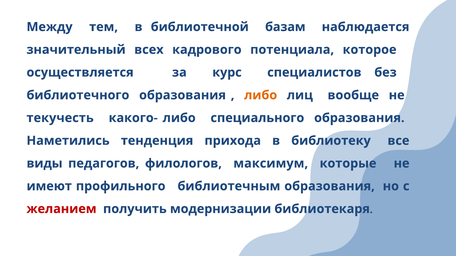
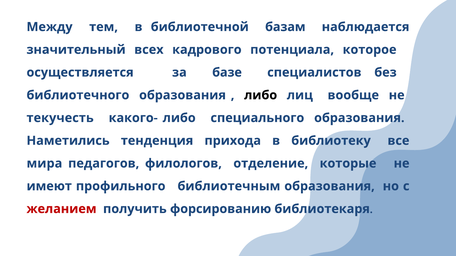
курс: курс -> базе
либо at (261, 95) colour: orange -> black
виды: виды -> мира
максимум: максимум -> отделение
модернизации: модернизации -> форсированию
